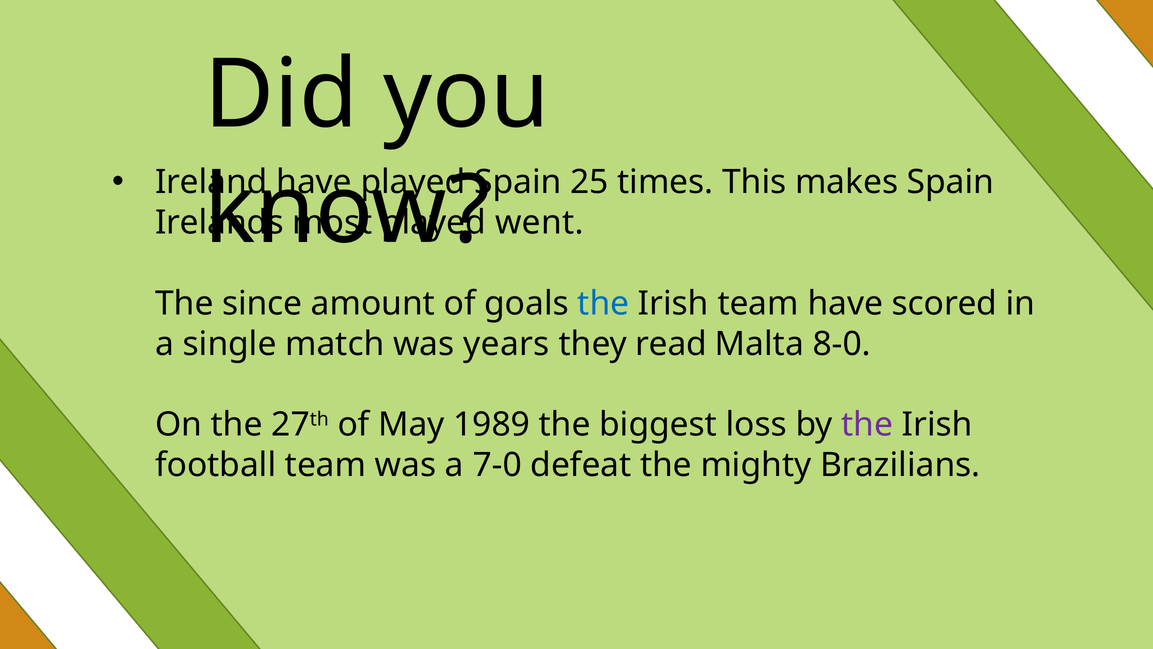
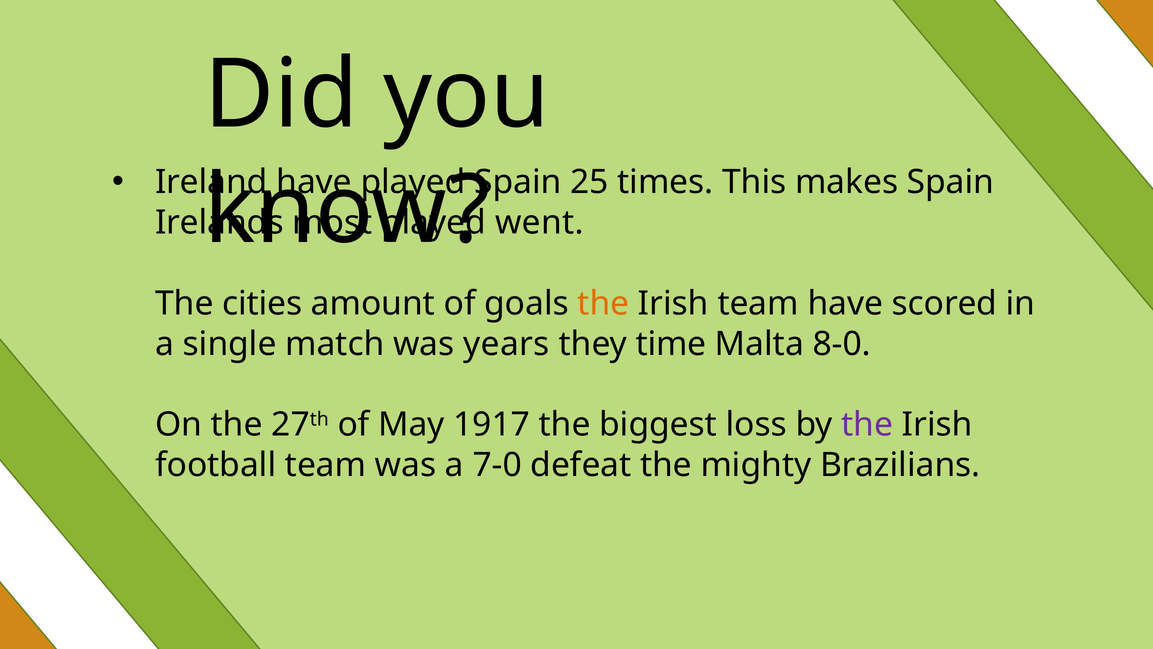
since: since -> cities
the at (603, 303) colour: blue -> orange
read: read -> time
1989: 1989 -> 1917
